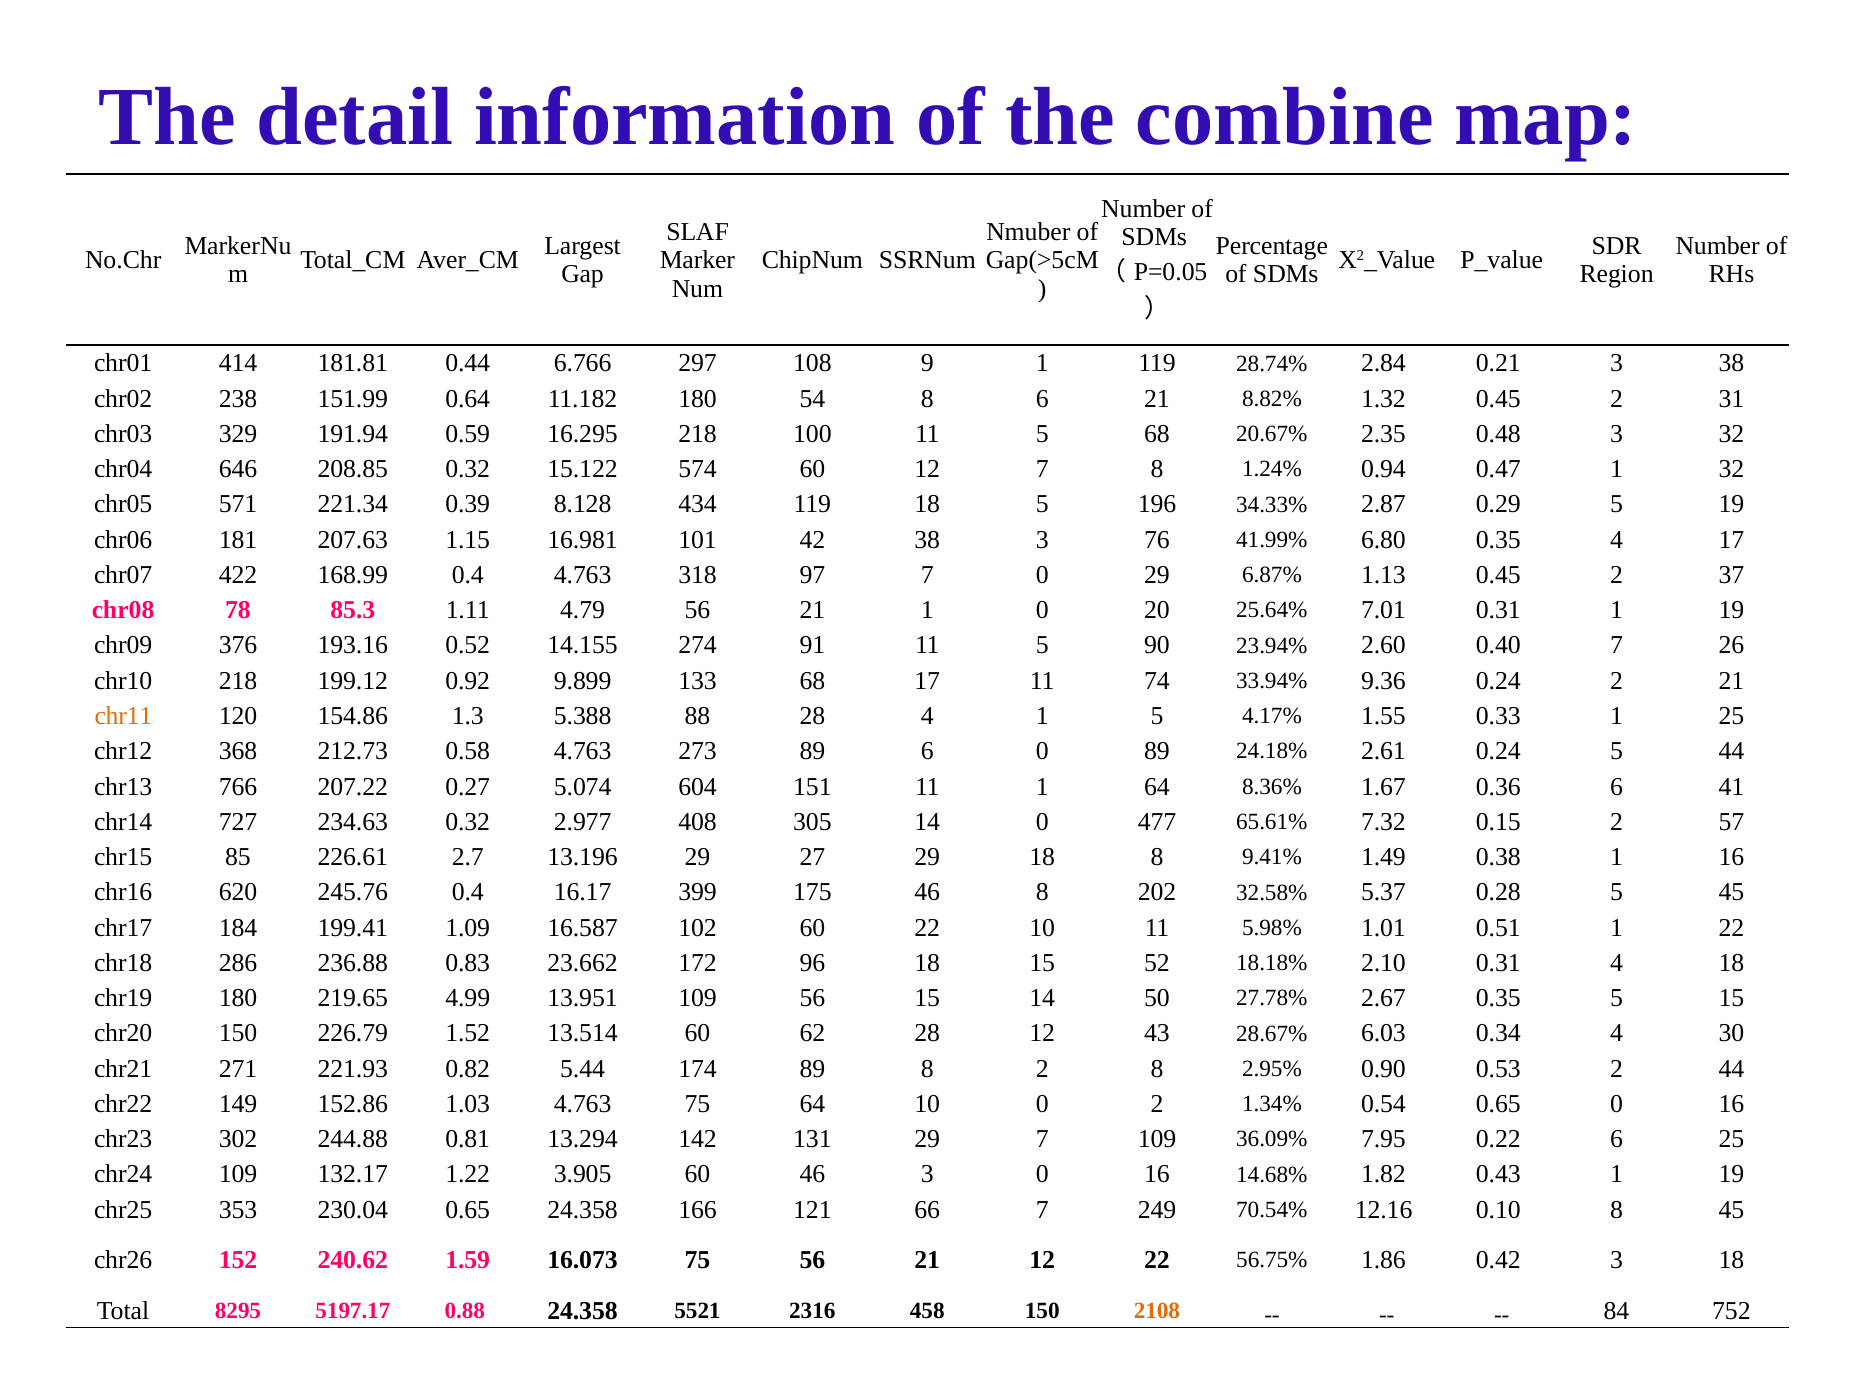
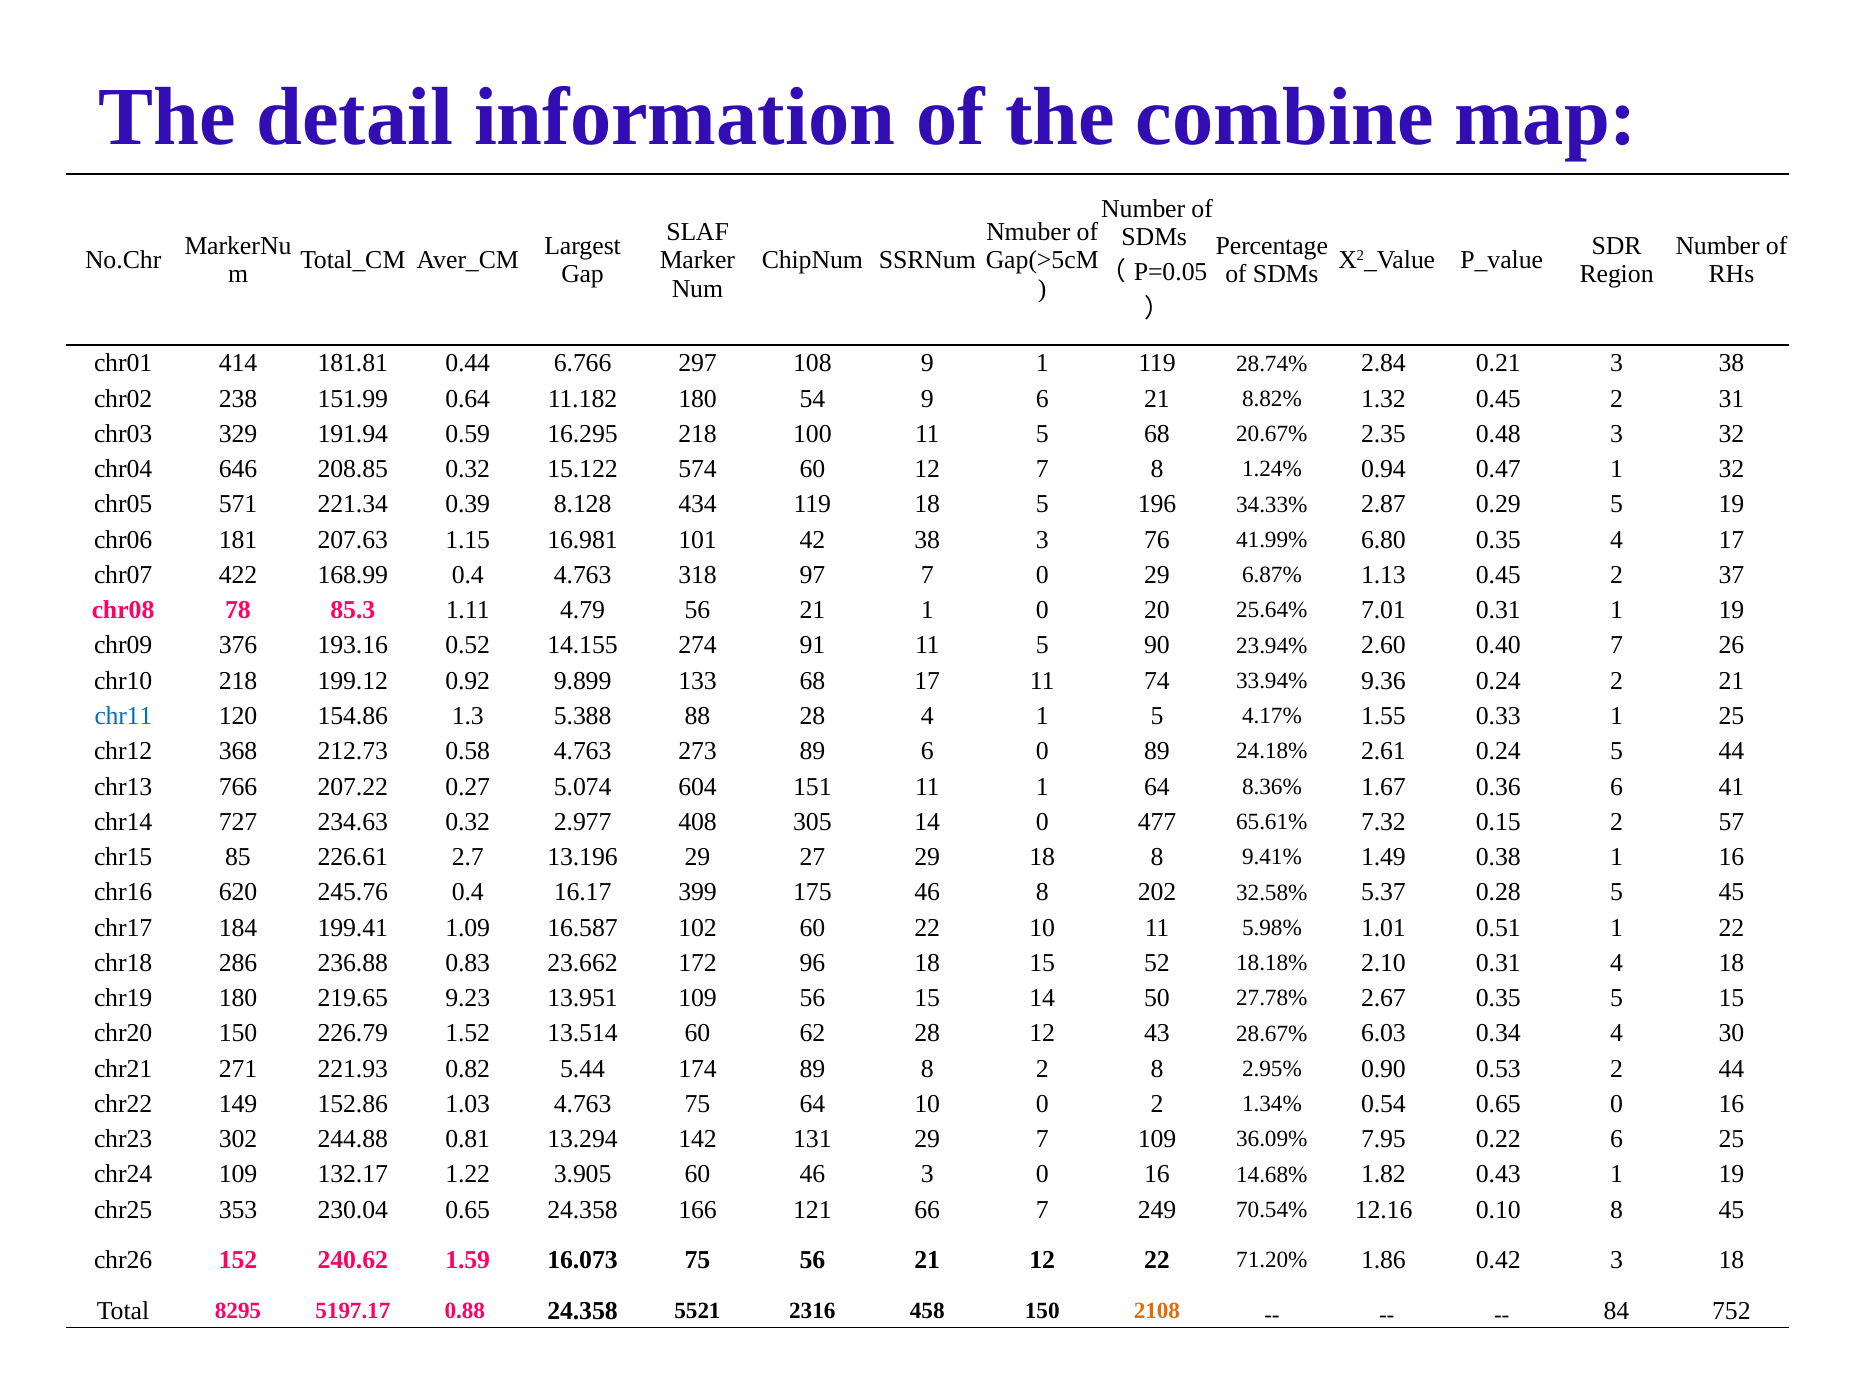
54 8: 8 -> 9
chr11 colour: orange -> blue
4.99: 4.99 -> 9.23
56.75%: 56.75% -> 71.20%
